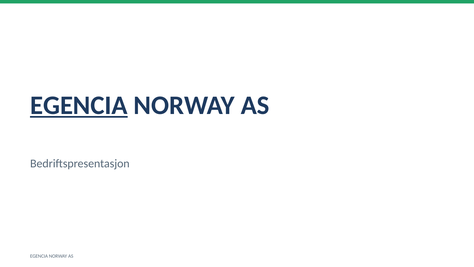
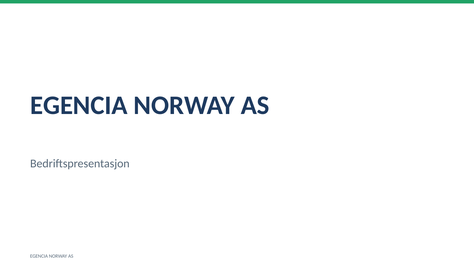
EGENCIA at (79, 105) underline: present -> none
